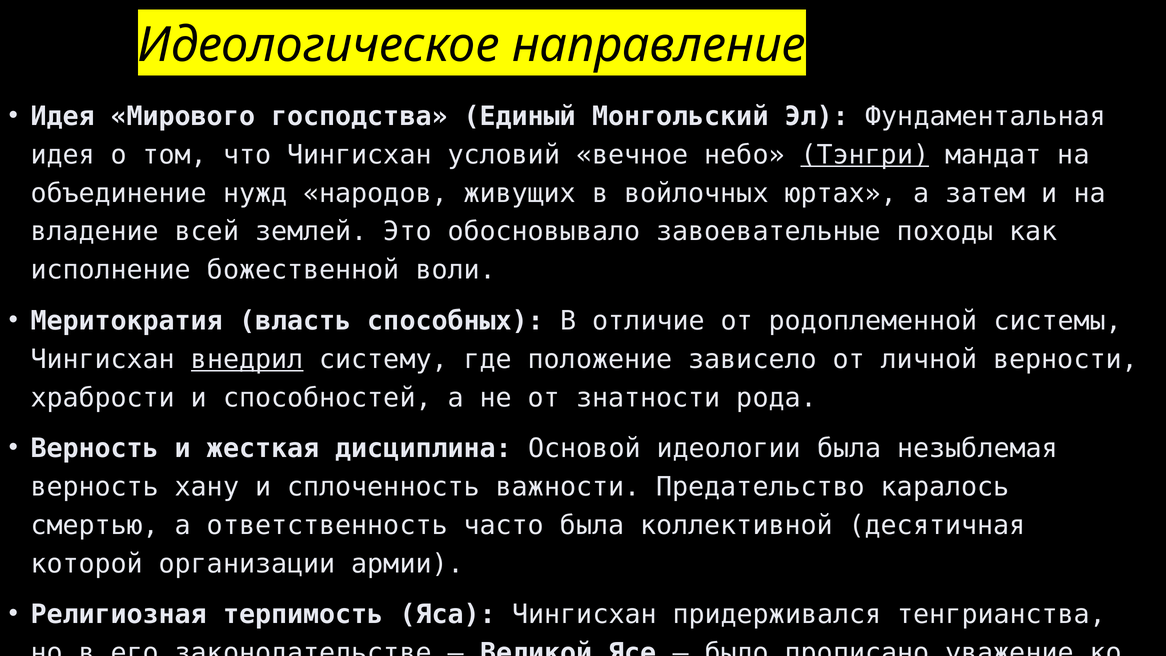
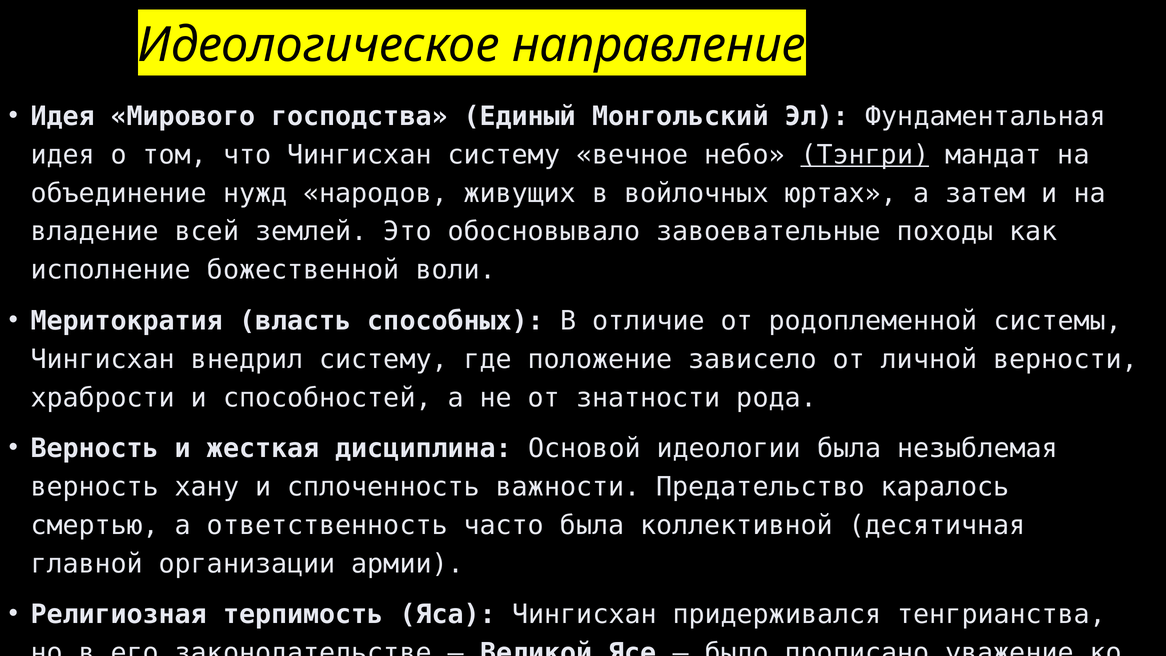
Чингисхан условий: условий -> систему
внедрил underline: present -> none
которой: которой -> главной
